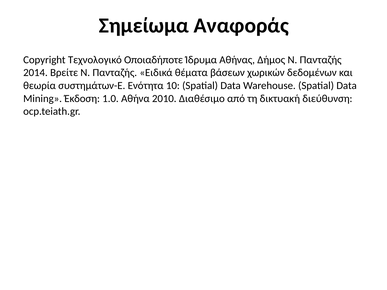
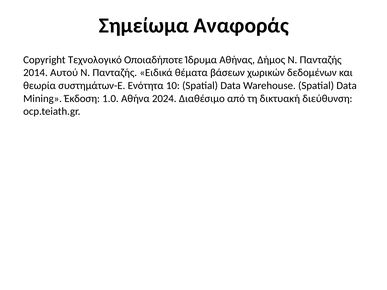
Βρείτε: Βρείτε -> Αυτού
2010: 2010 -> 2024
